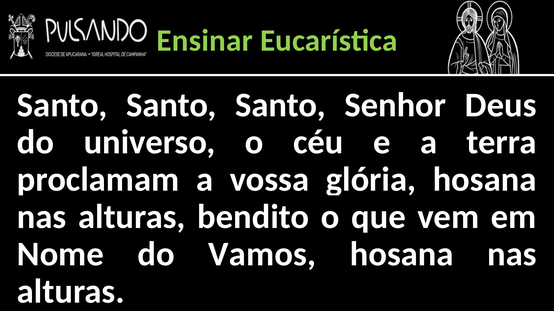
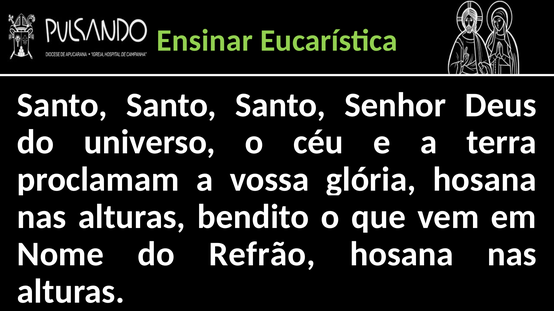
Vamos: Vamos -> Refrão
